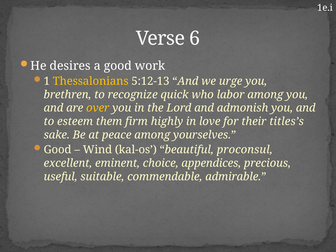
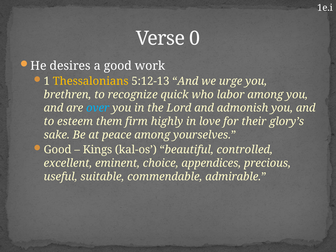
6: 6 -> 0
over colour: yellow -> light blue
titles’s: titles’s -> glory’s
Wind: Wind -> Kings
proconsul: proconsul -> controlled
